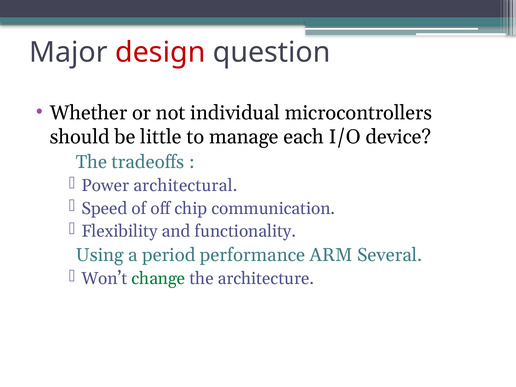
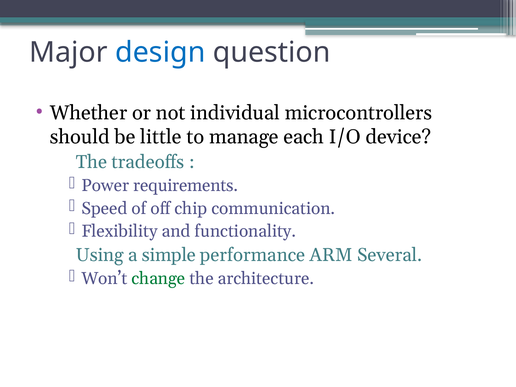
design colour: red -> blue
architectural: architectural -> requirements
period: period -> simple
